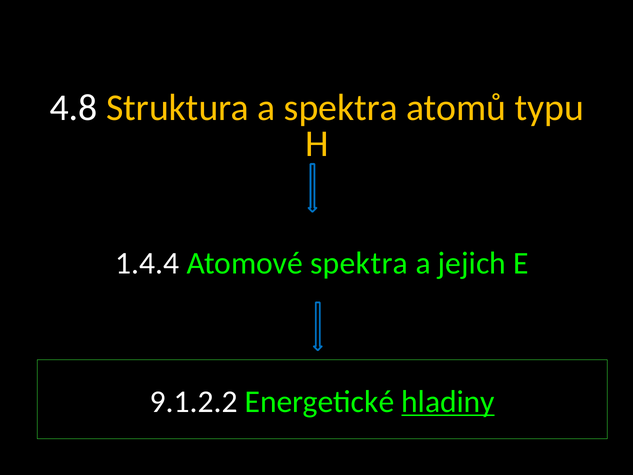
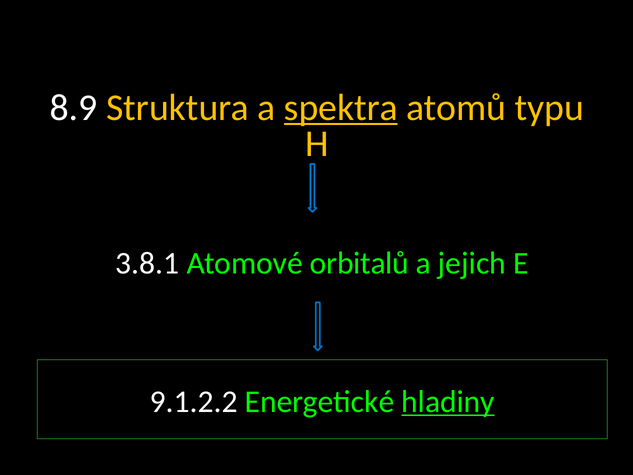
4.8: 4.8 -> 8.9
spektra at (341, 108) underline: none -> present
1.4.4: 1.4.4 -> 3.8.1
Atomové spektra: spektra -> orbitalů
